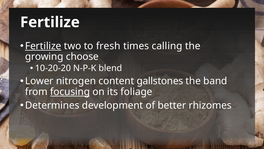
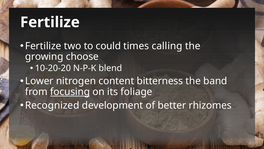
Fertilize at (43, 46) underline: present -> none
fresh: fresh -> could
gallstones: gallstones -> bitterness
Determines: Determines -> Recognized
